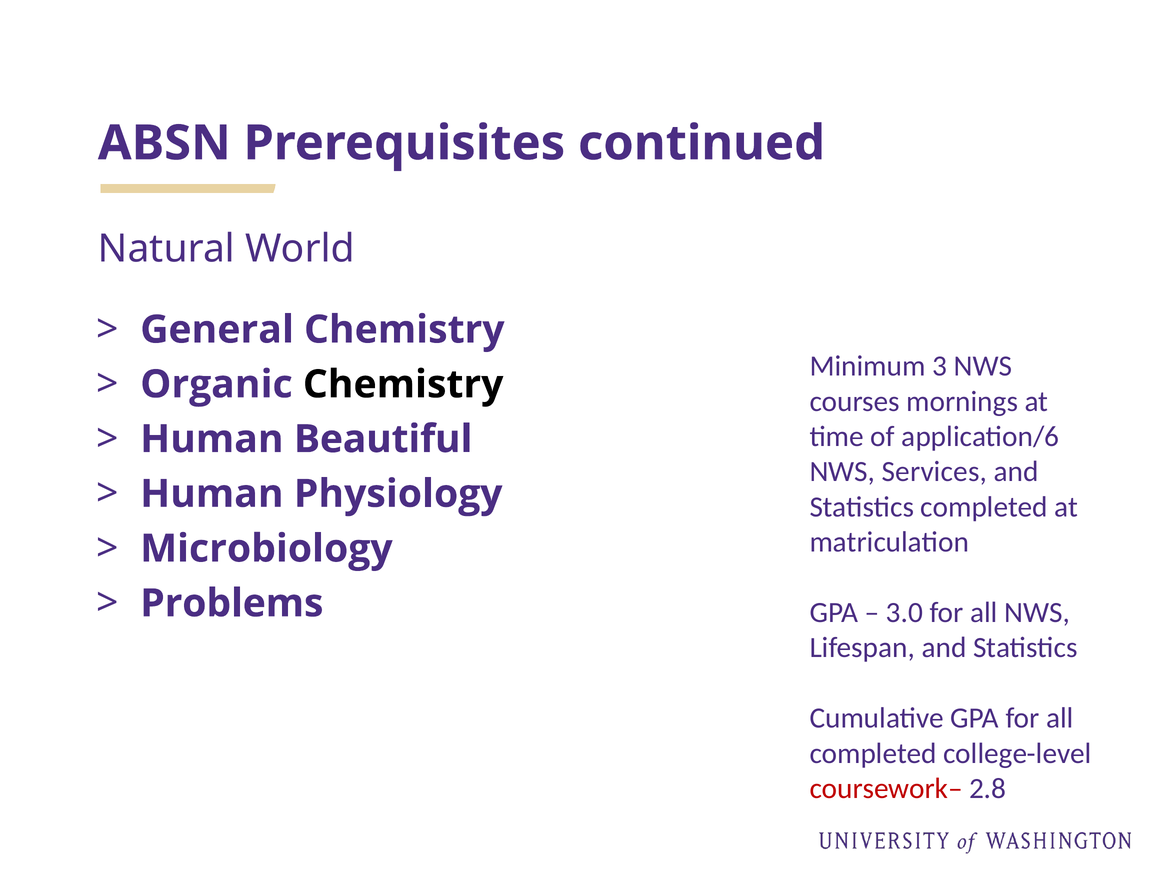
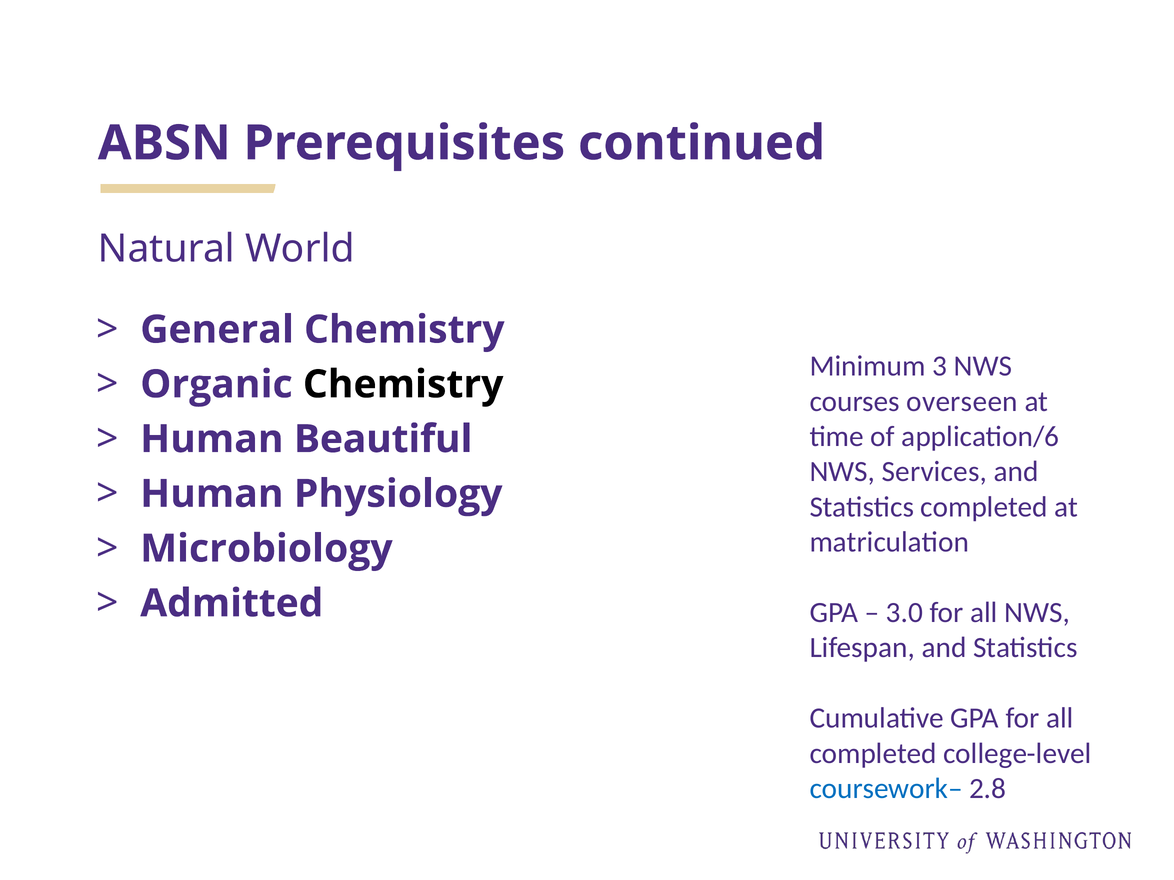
mornings: mornings -> overseen
Problems: Problems -> Admitted
coursework– colour: red -> blue
